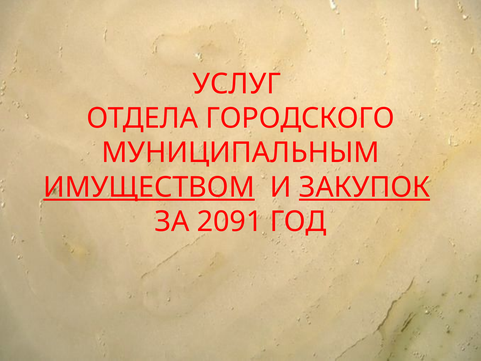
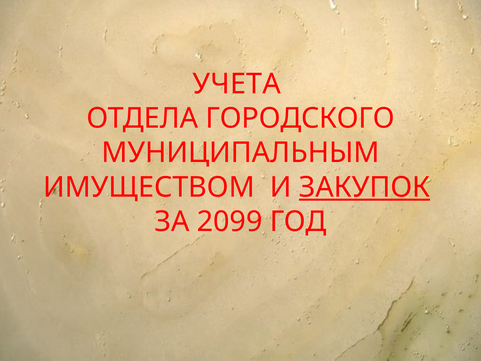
УСЛУГ: УСЛУГ -> УЧЕТА
ИМУЩЕСТВОМ underline: present -> none
2091: 2091 -> 2099
